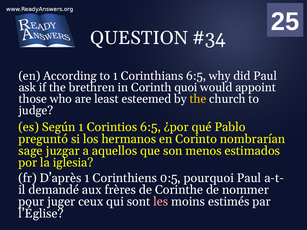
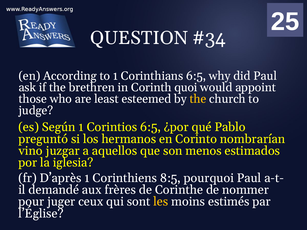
sage: sage -> vino
0:5: 0:5 -> 8:5
les colour: pink -> yellow
